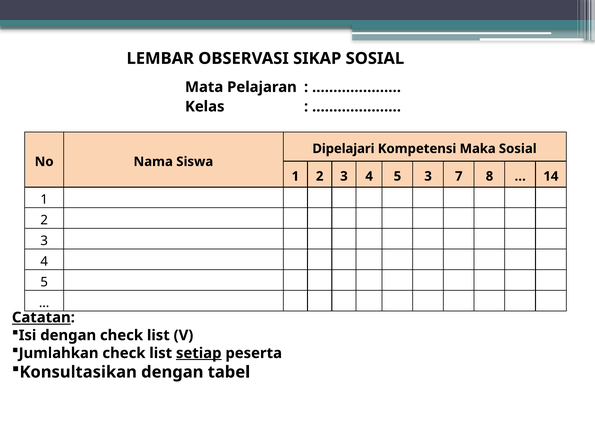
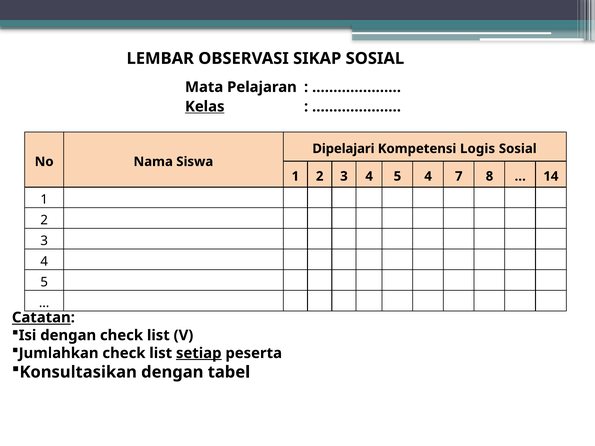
Kelas underline: none -> present
Maka: Maka -> Logis
5 3: 3 -> 4
